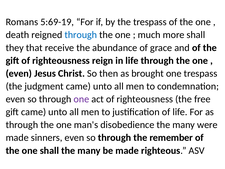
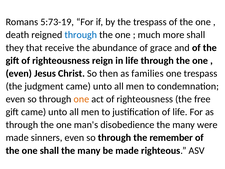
5:69-19: 5:69-19 -> 5:73-19
brought: brought -> families
one at (81, 99) colour: purple -> orange
